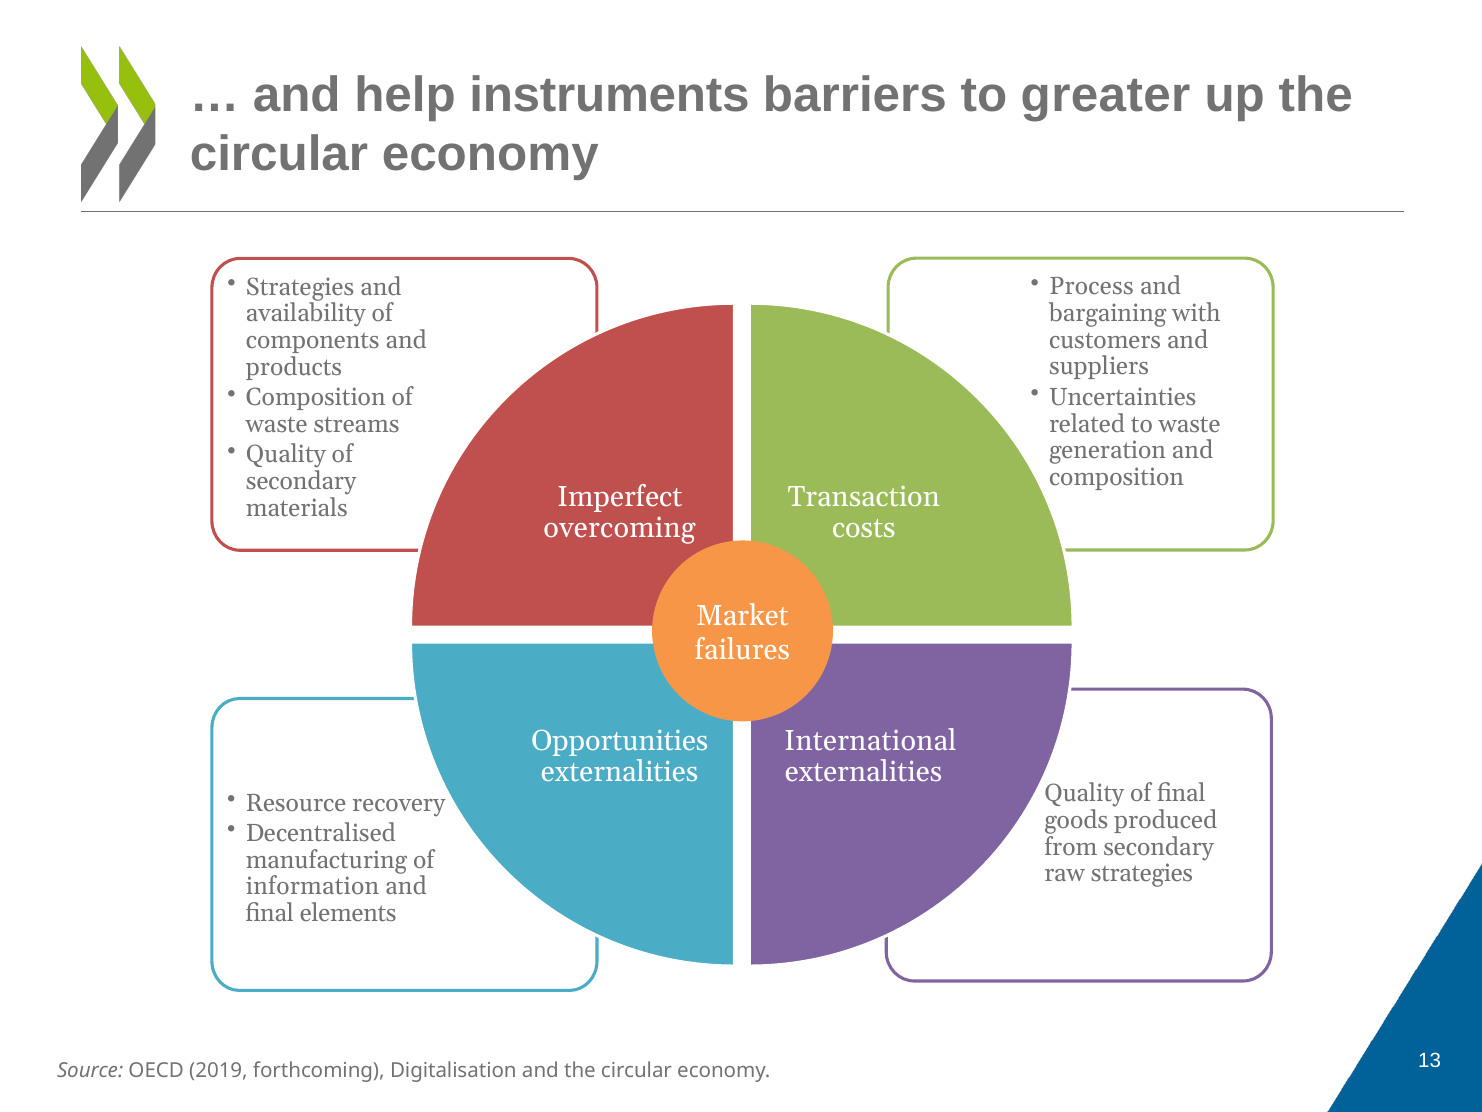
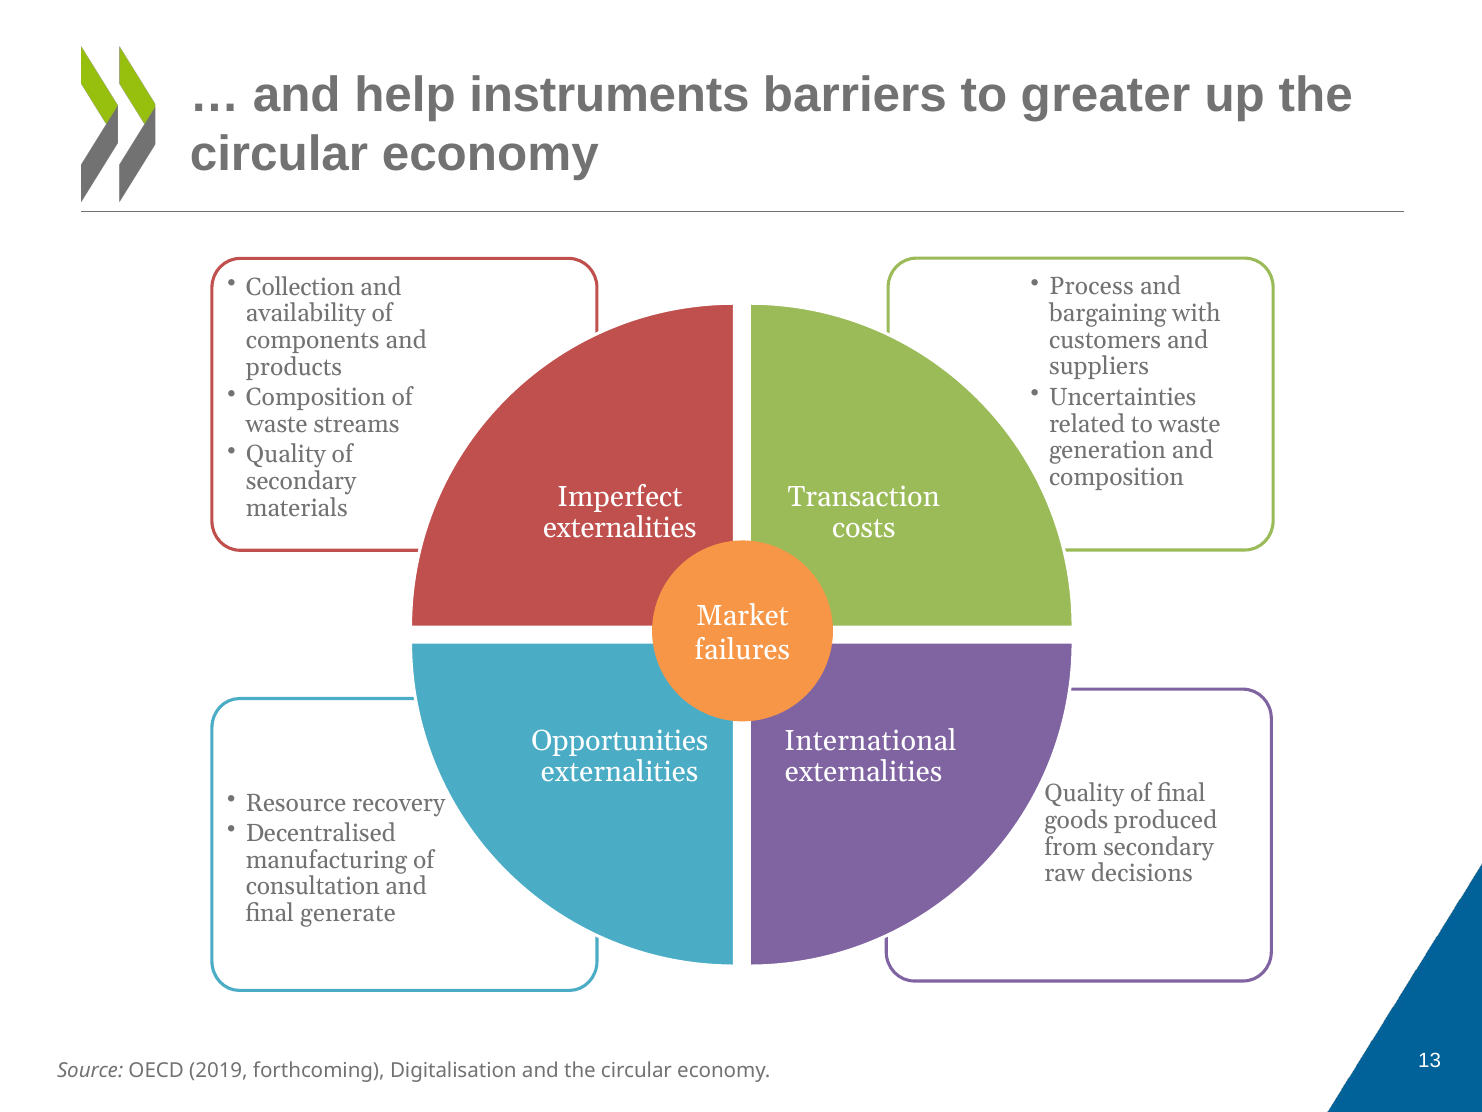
Strategies at (300, 287): Strategies -> Collection
overcoming at (620, 528): overcoming -> externalities
strategies at (1142, 873): strategies -> decisions
information: information -> consultation
elements: elements -> generate
